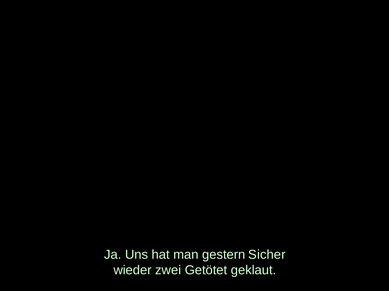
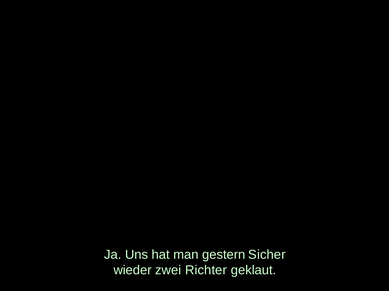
Getötet: Getötet -> Richter
